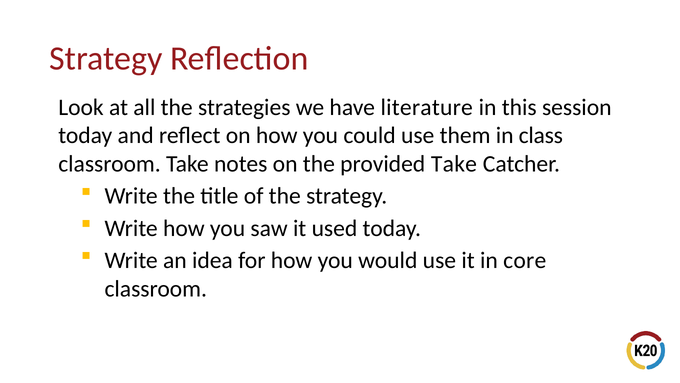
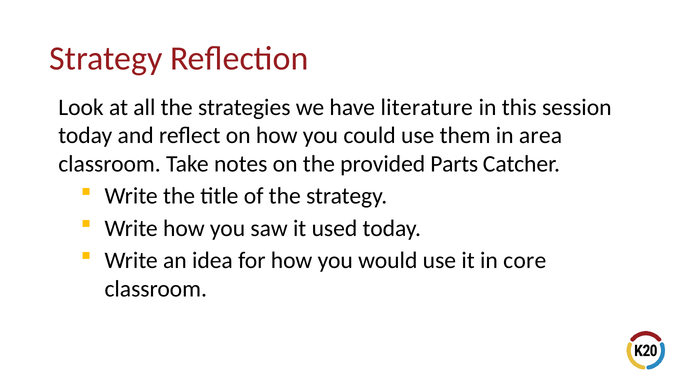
class: class -> area
provided Take: Take -> Parts
